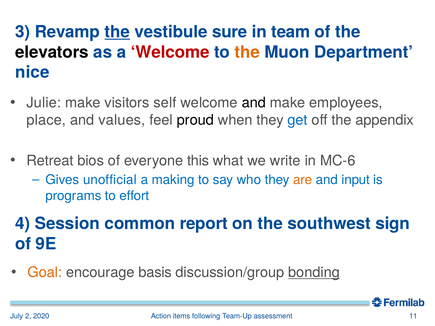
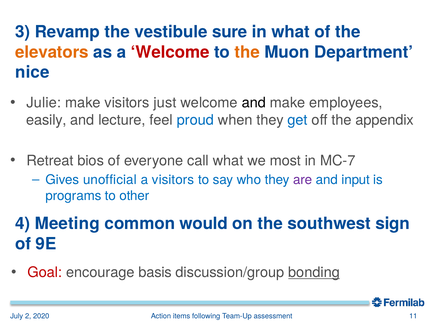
the at (117, 32) underline: present -> none
in team: team -> what
elevators colour: black -> orange
self: self -> just
place: place -> easily
values: values -> lecture
proud colour: black -> blue
this: this -> call
write: write -> most
MC-6: MC-6 -> MC-7
a making: making -> visitors
are colour: orange -> purple
effort: effort -> other
Session: Session -> Meeting
report: report -> would
Goal colour: orange -> red
